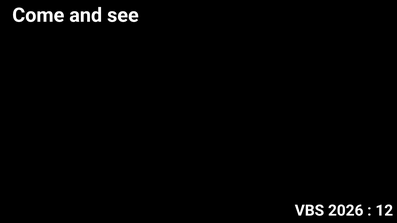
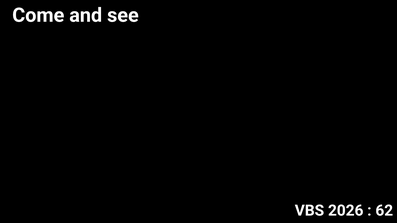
12: 12 -> 62
